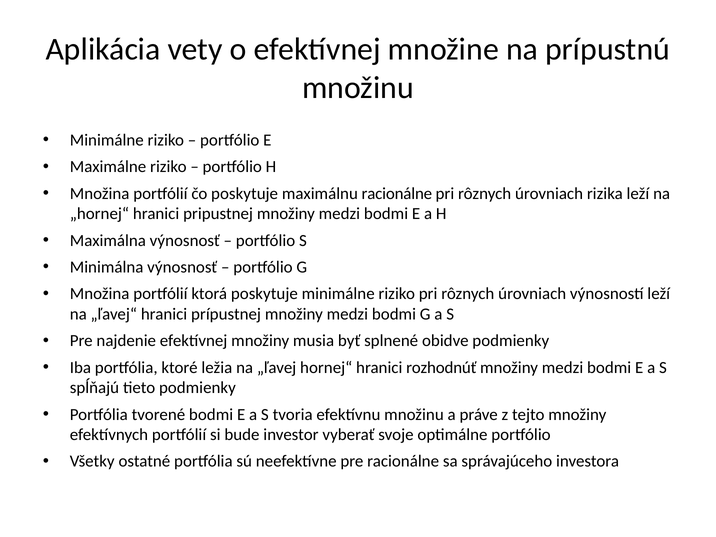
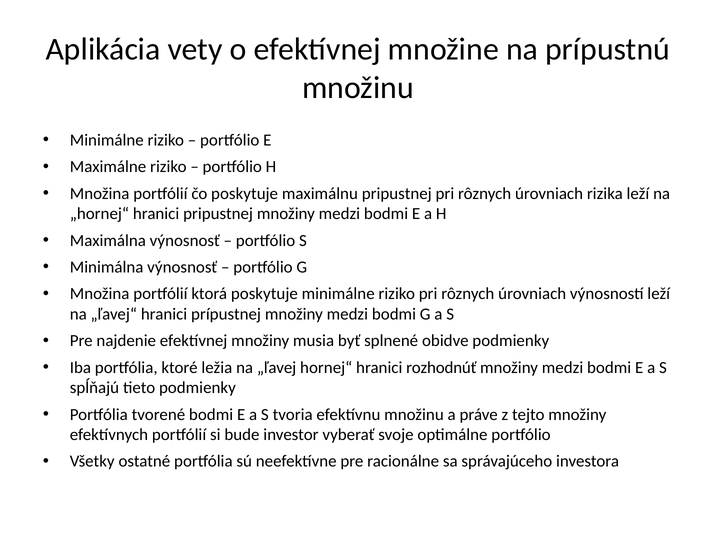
maximálnu racionálne: racionálne -> pripustnej
